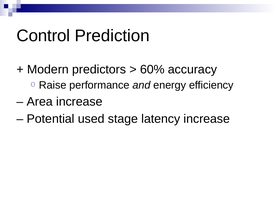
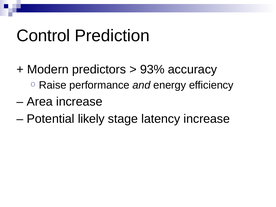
60%: 60% -> 93%
used: used -> likely
